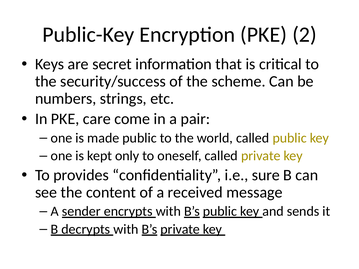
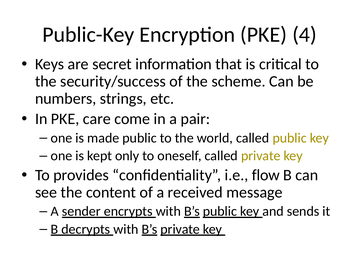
2: 2 -> 4
sure: sure -> flow
